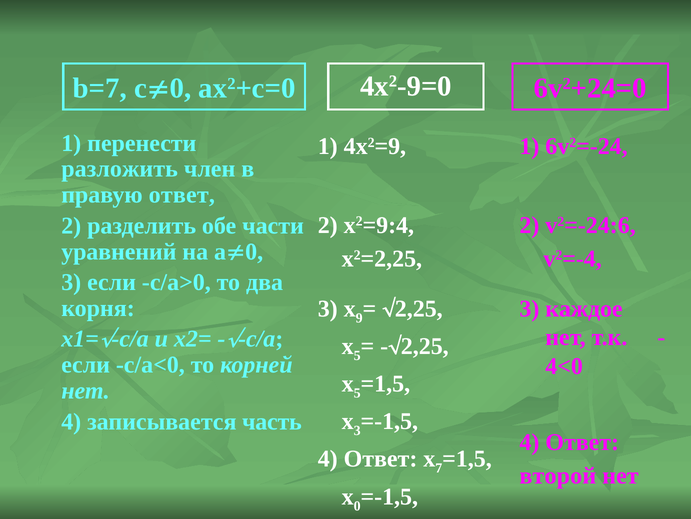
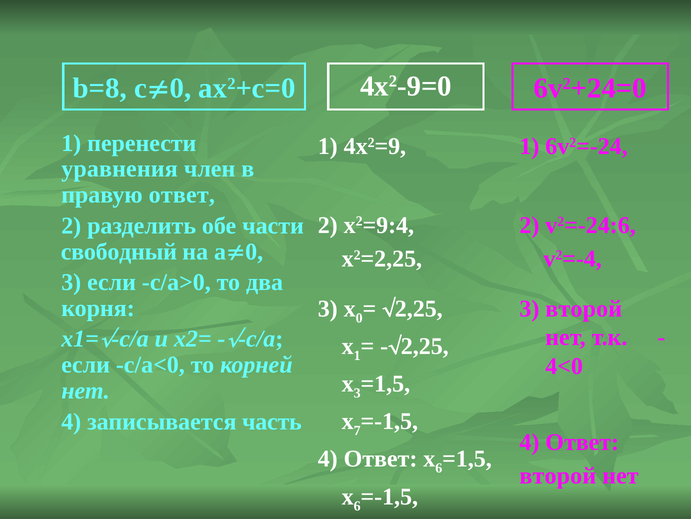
b=7: b=7 -> b=8
разложить: разложить -> уравнения
уравнений: уравнений -> свободный
9 at (359, 317): 9 -> 0
3 каждое: каждое -> второй
5 at (357, 355): 5 -> 1
5 at (357, 393): 5 -> 3
3 at (357, 430): 3 -> 7
7 at (439, 468): 7 -> 6
0 at (357, 505): 0 -> 6
